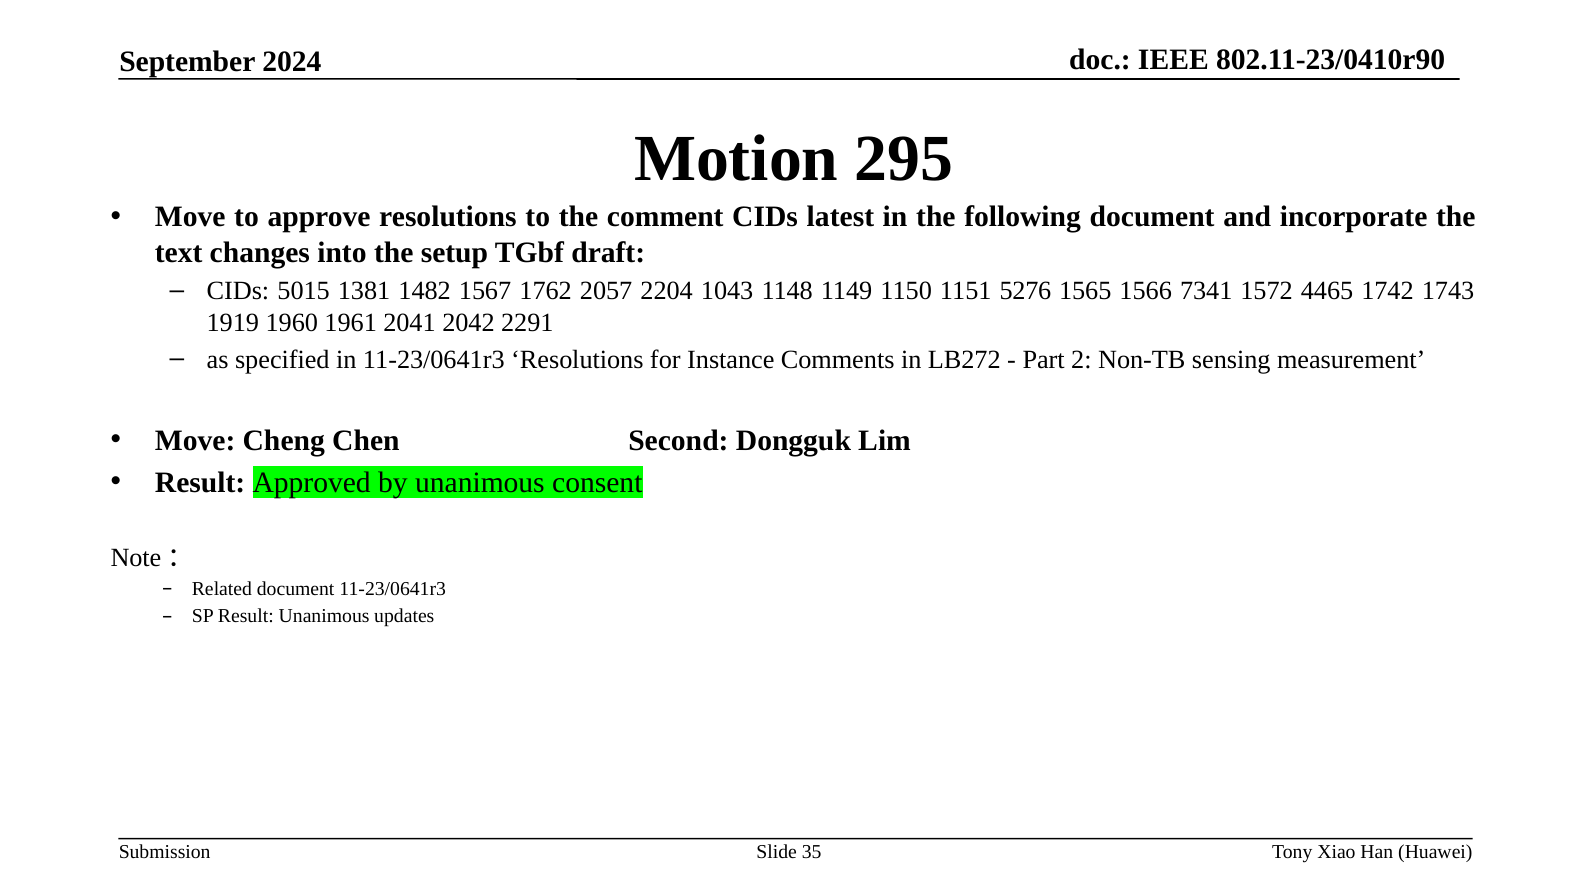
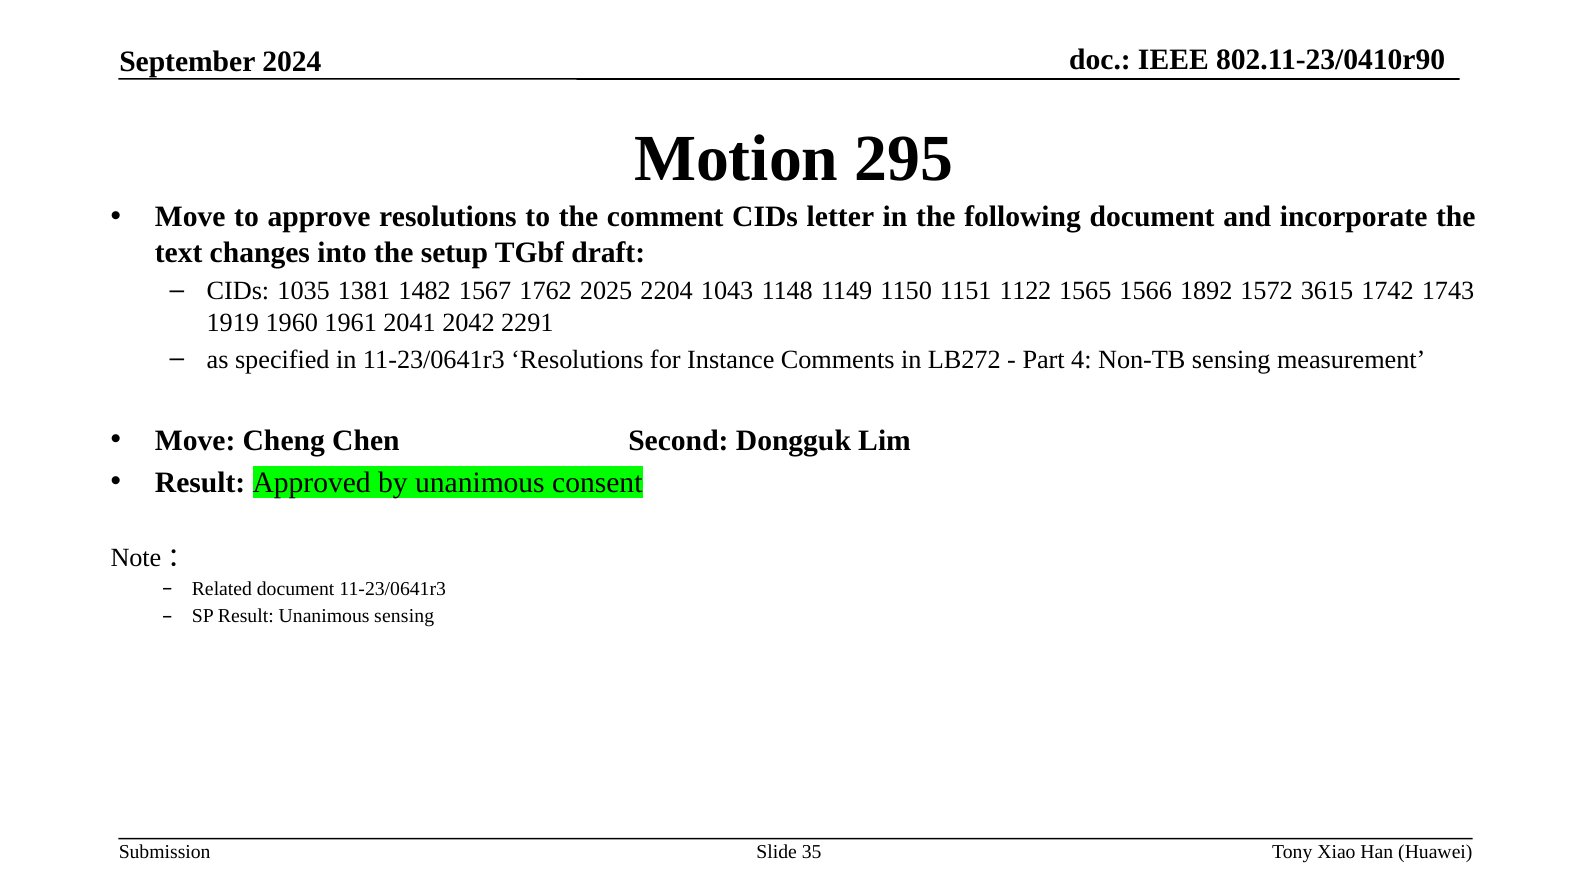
latest: latest -> letter
5015: 5015 -> 1035
2057: 2057 -> 2025
5276: 5276 -> 1122
7341: 7341 -> 1892
4465: 4465 -> 3615
2: 2 -> 4
Unanimous updates: updates -> sensing
